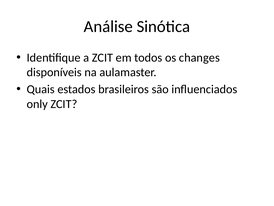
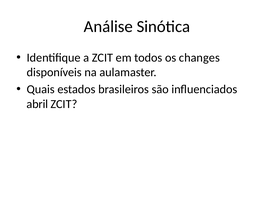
only: only -> abril
